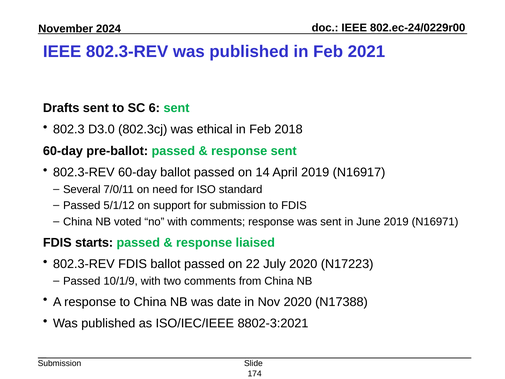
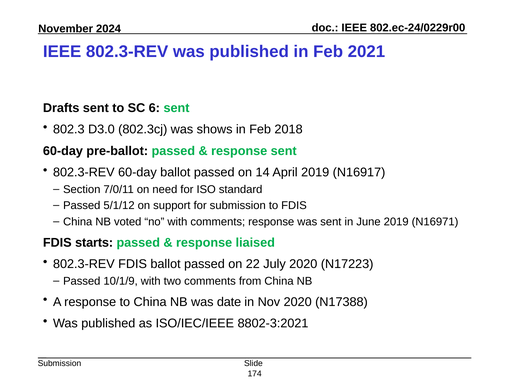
ethical: ethical -> shows
Several: Several -> Section
